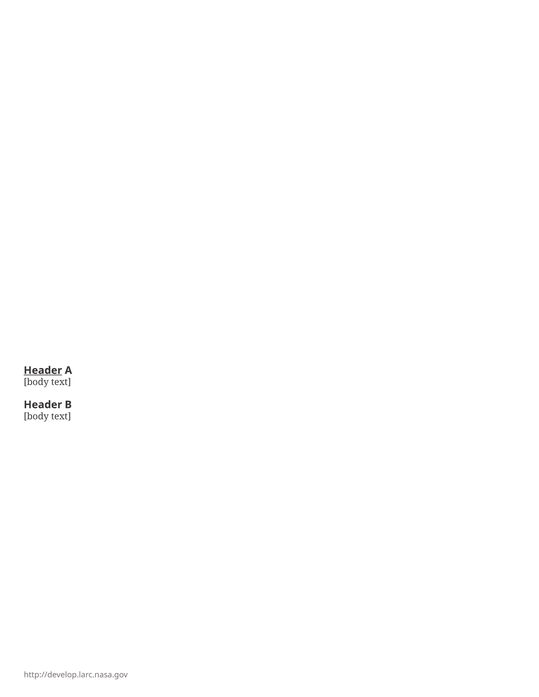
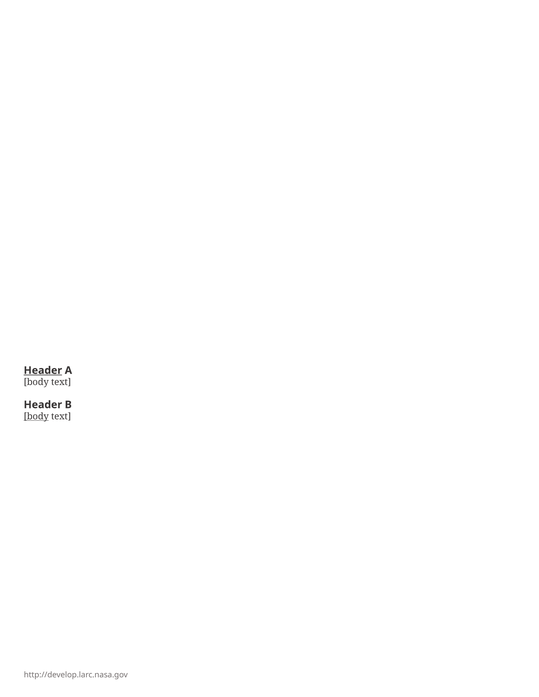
body at (36, 417) underline: none -> present
